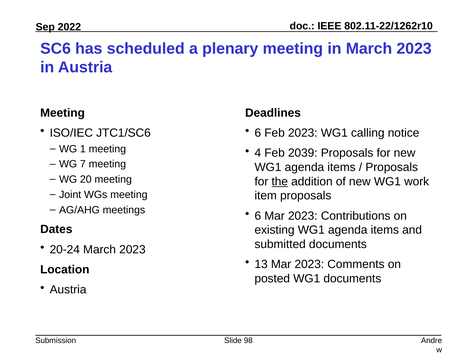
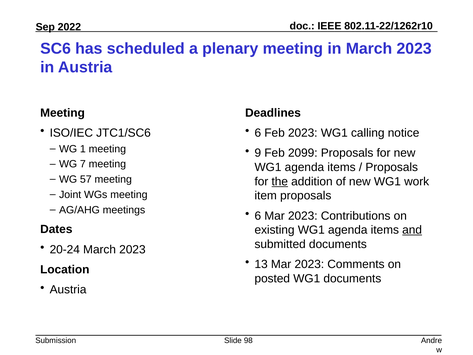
4: 4 -> 9
2039: 2039 -> 2099
20: 20 -> 57
and underline: none -> present
